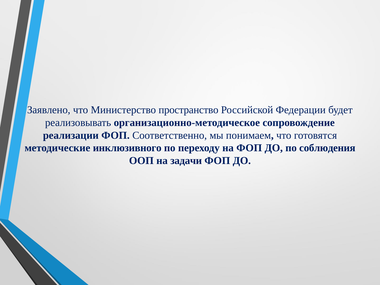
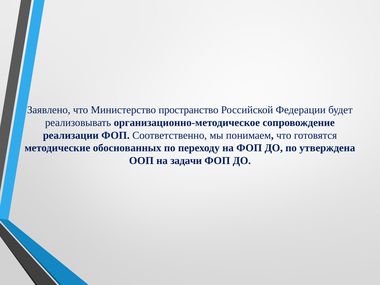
инклюзивного: инклюзивного -> обоснованных
соблюдения: соблюдения -> утверждена
